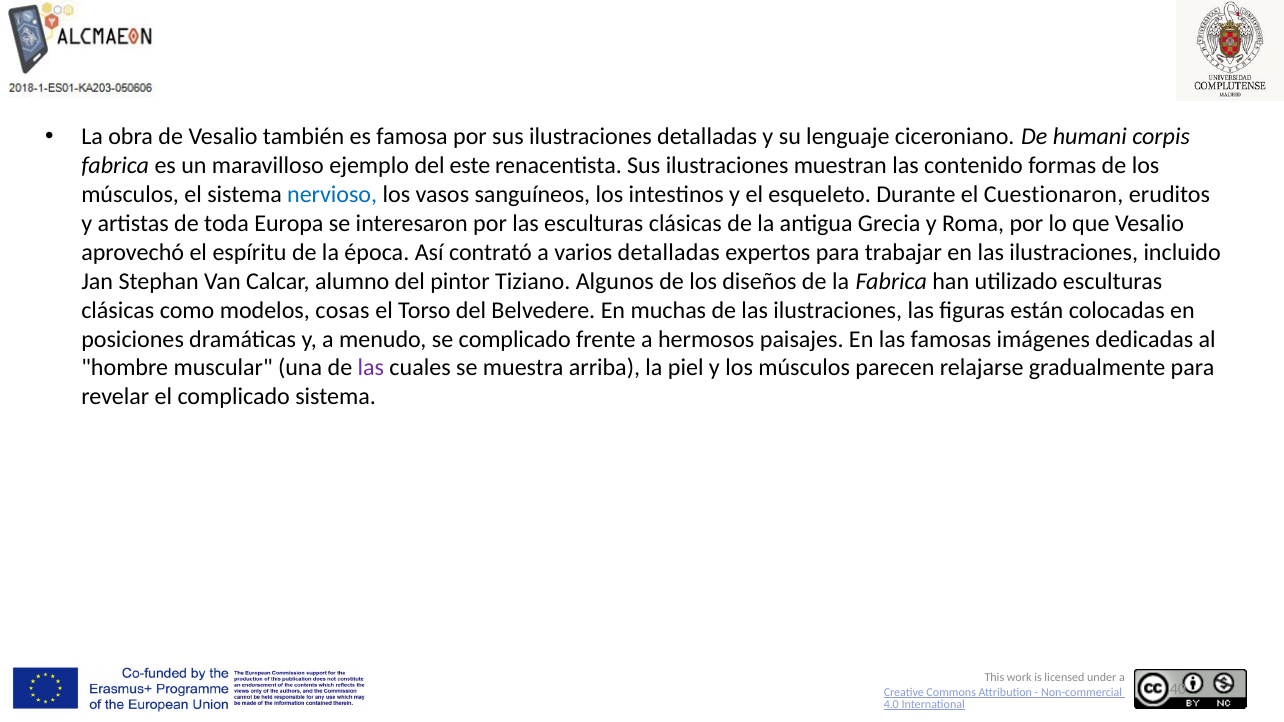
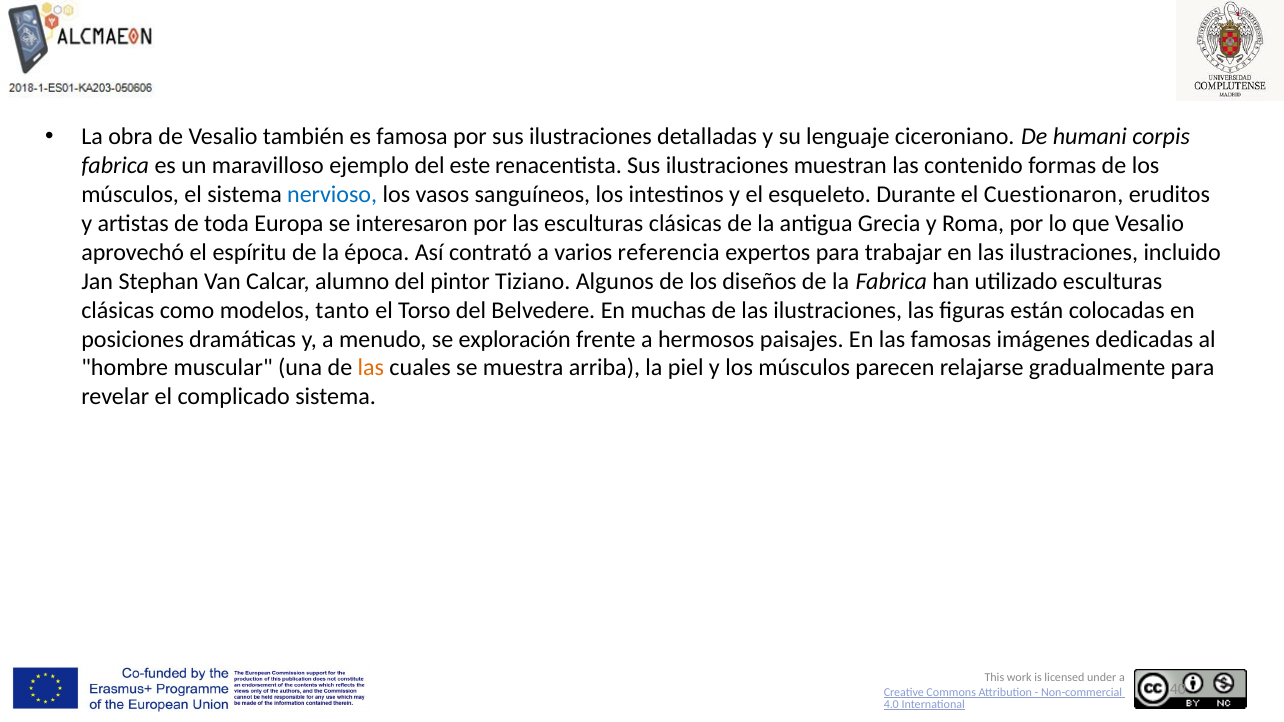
varios detalladas: detalladas -> referencia
cosas: cosas -> tanto
se complicado: complicado -> exploración
las at (371, 368) colour: purple -> orange
